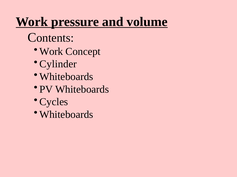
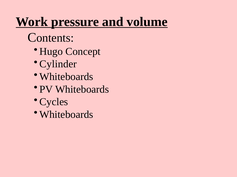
Work at (51, 52): Work -> Hugo
